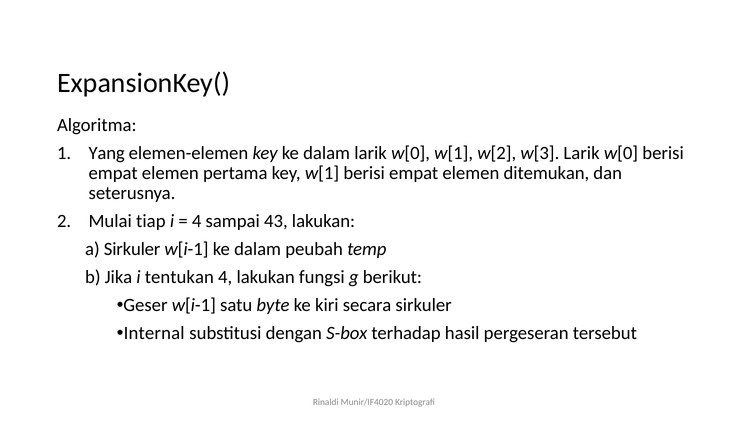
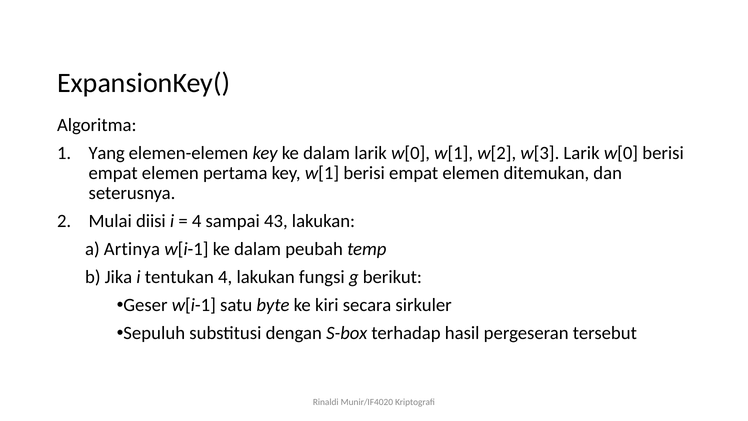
tiap: tiap -> diisi
Sirkuler at (132, 249): Sirkuler -> Artinya
Internal: Internal -> Sepuluh
